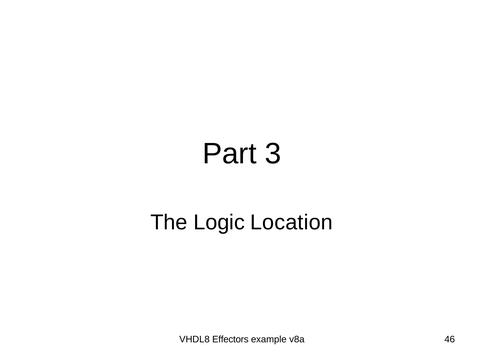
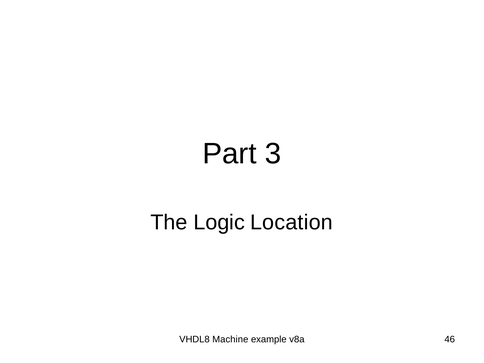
Effectors: Effectors -> Machine
